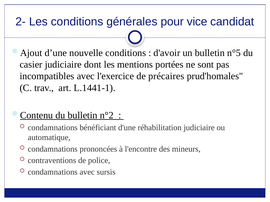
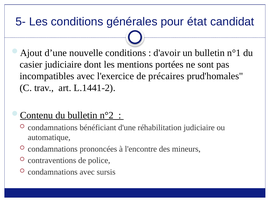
2-: 2- -> 5-
vice: vice -> état
n°5: n°5 -> n°1
L.1441-1: L.1441-1 -> L.1441-2
